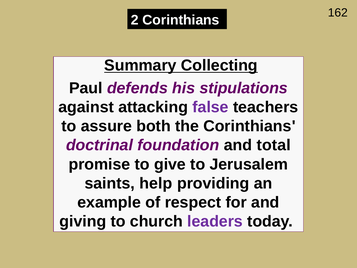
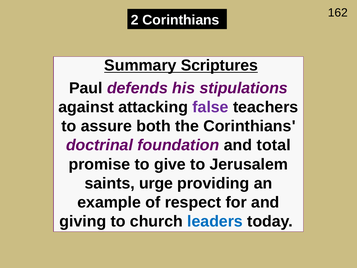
Collecting: Collecting -> Scriptures
help: help -> urge
leaders colour: purple -> blue
